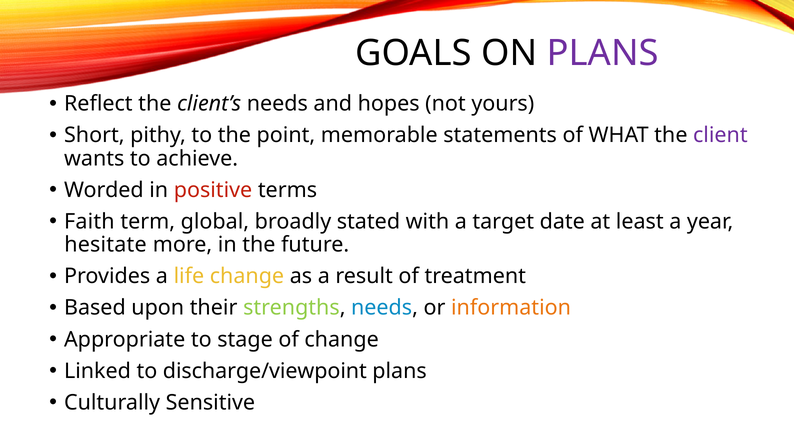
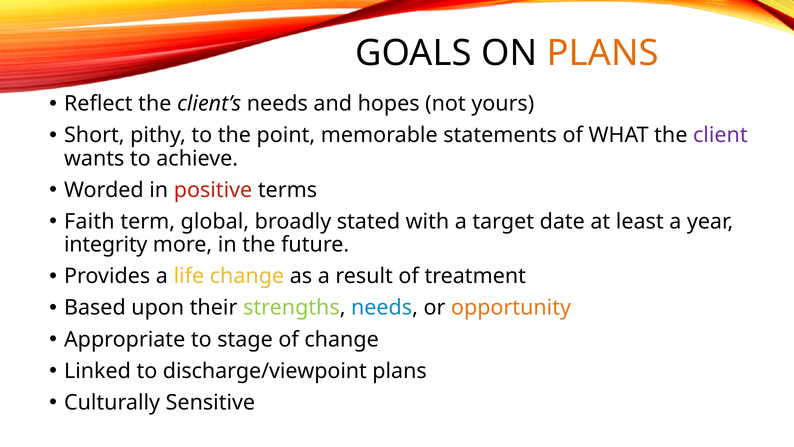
PLANS at (603, 53) colour: purple -> orange
hesitate: hesitate -> integrity
information: information -> opportunity
